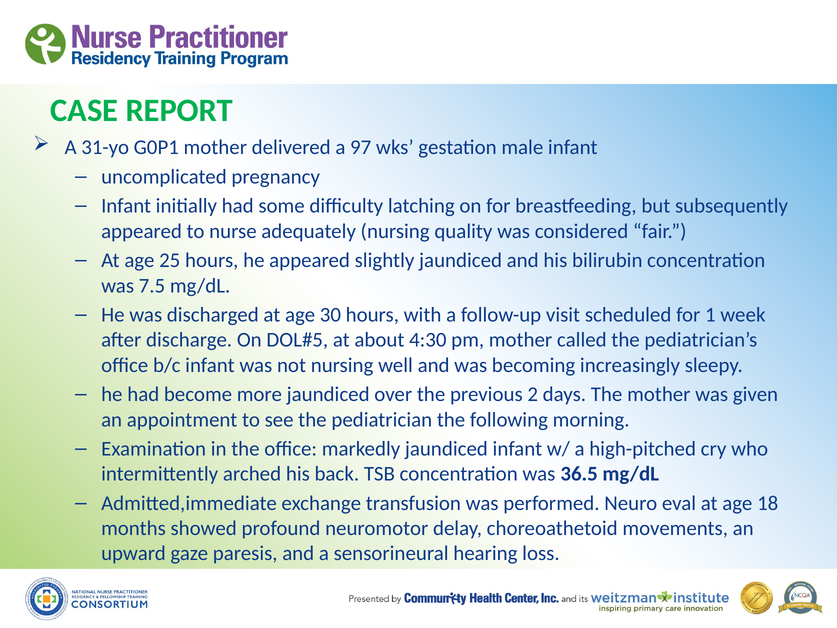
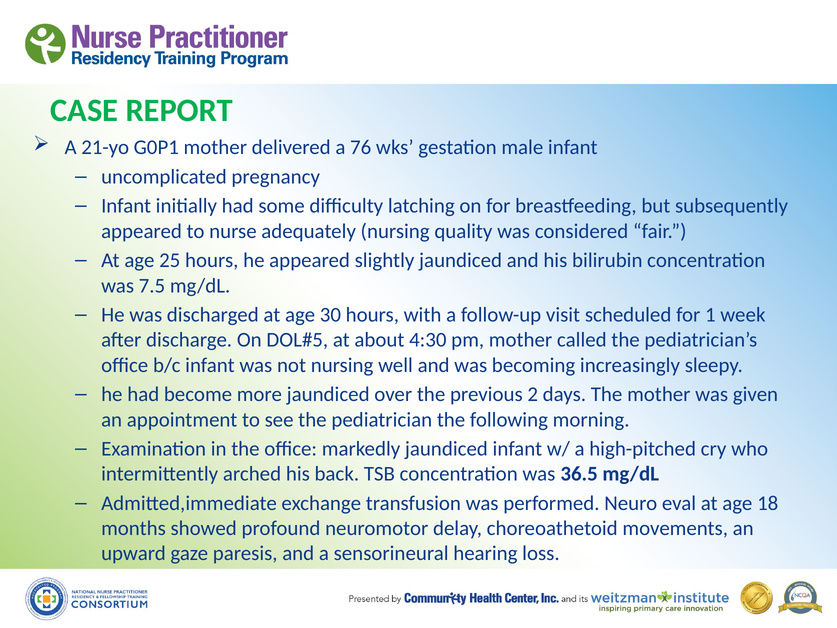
31-yo: 31-yo -> 21-yo
97: 97 -> 76
